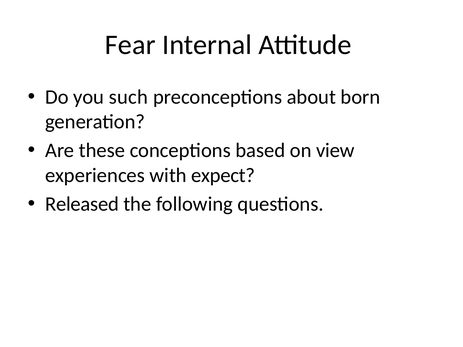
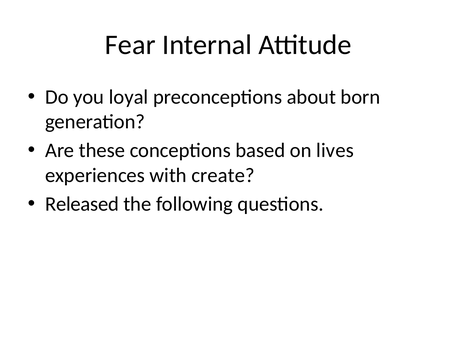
such: such -> loyal
view: view -> lives
expect: expect -> create
